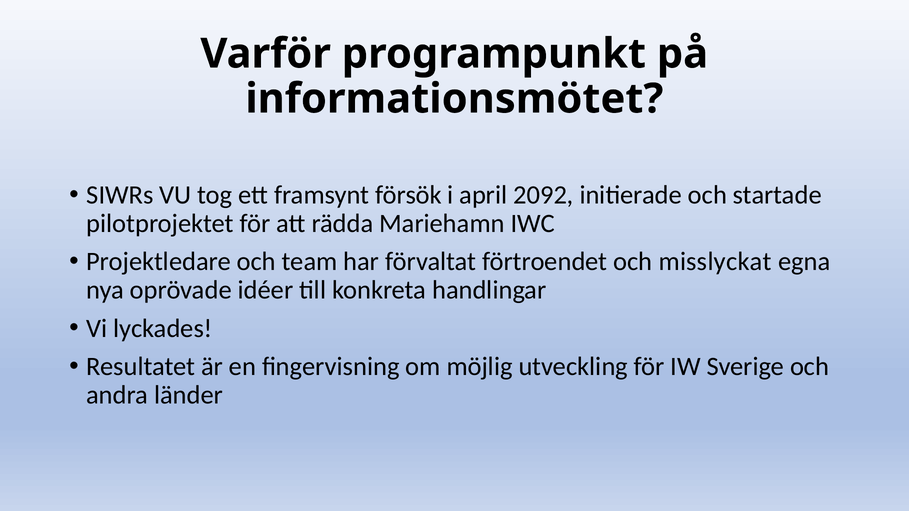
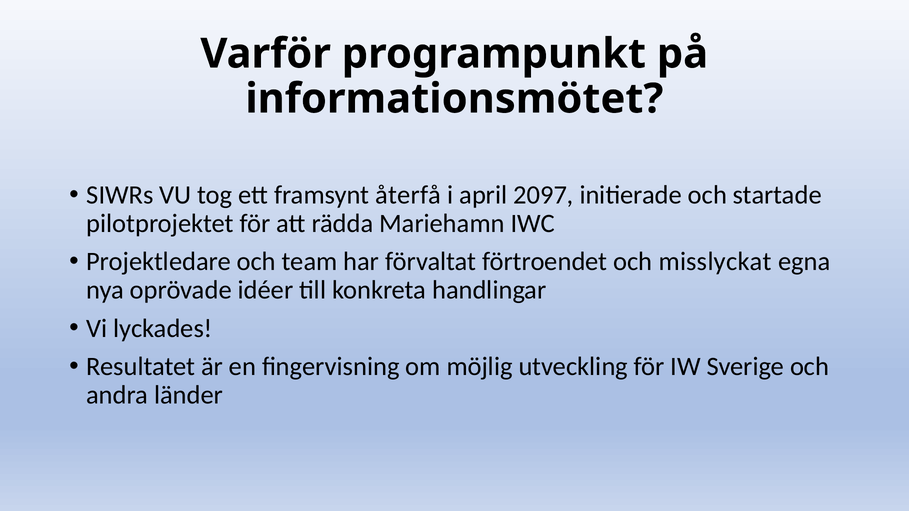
försök: försök -> återfå
2092: 2092 -> 2097
